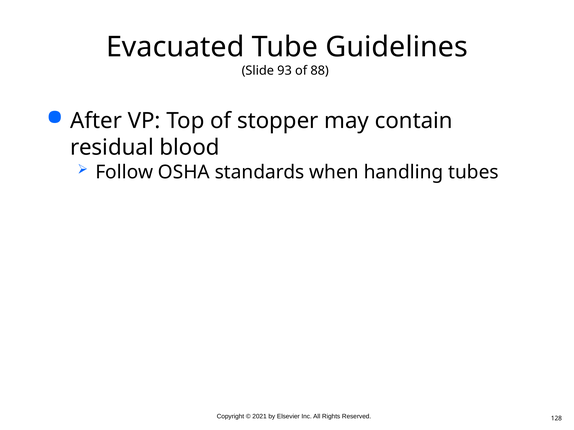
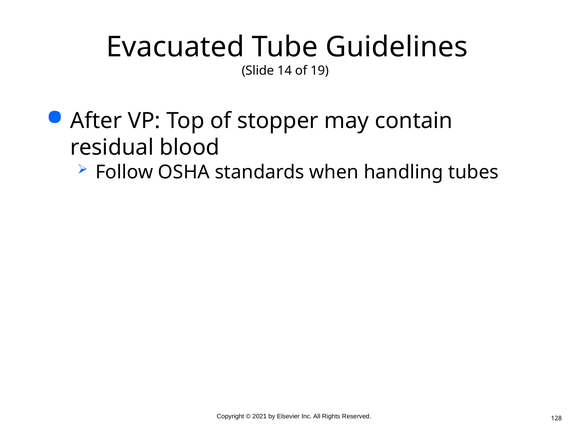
93: 93 -> 14
88: 88 -> 19
